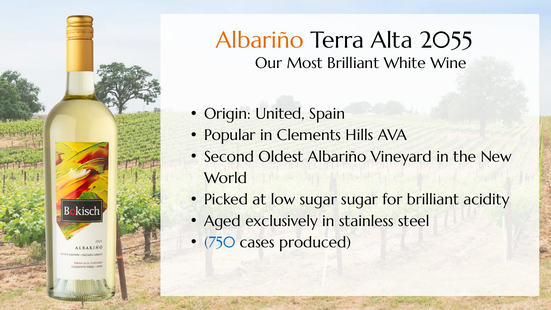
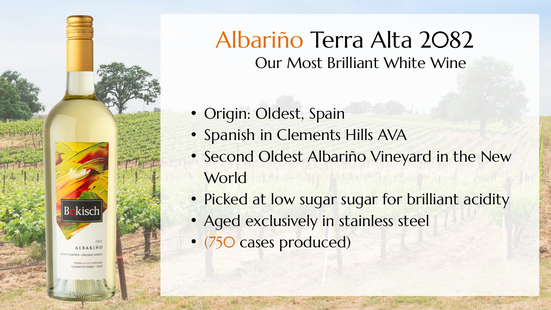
2055: 2055 -> 2082
Origin United: United -> Oldest
Popular: Popular -> Spanish
750 colour: blue -> orange
